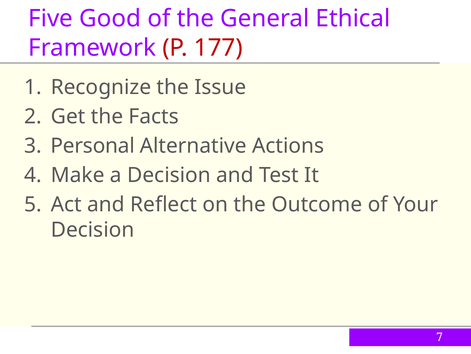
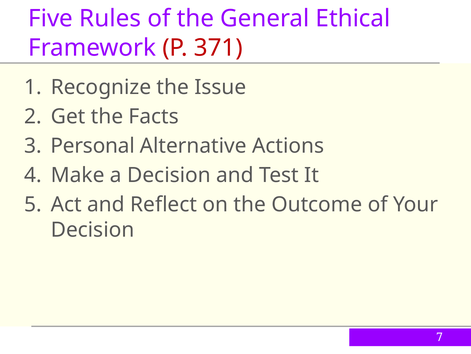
Good: Good -> Rules
177: 177 -> 371
